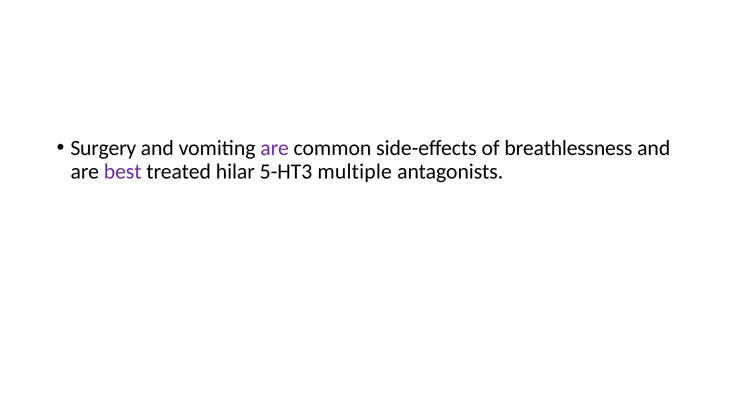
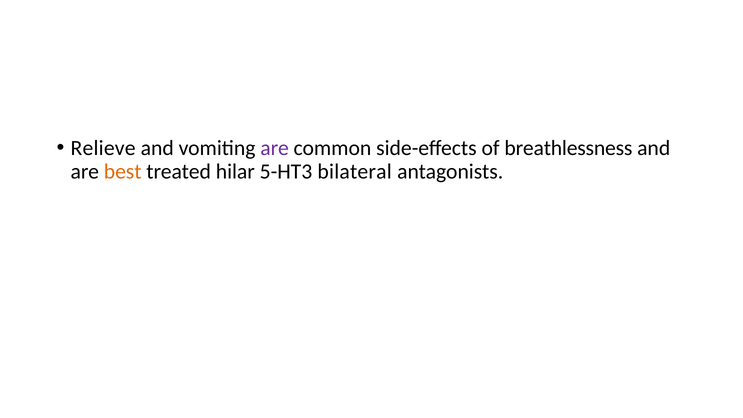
Surgery: Surgery -> Relieve
best colour: purple -> orange
multiple: multiple -> bilateral
